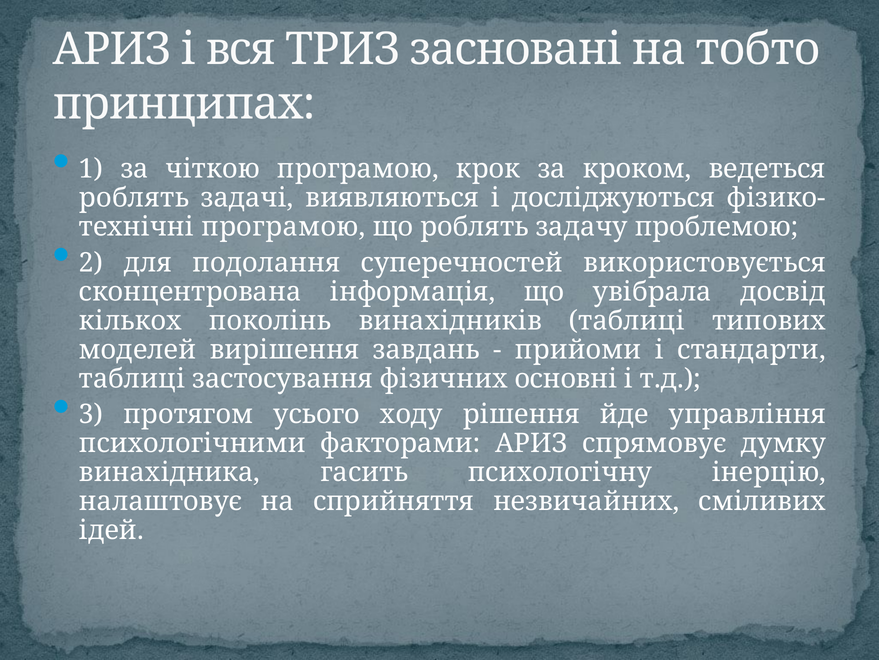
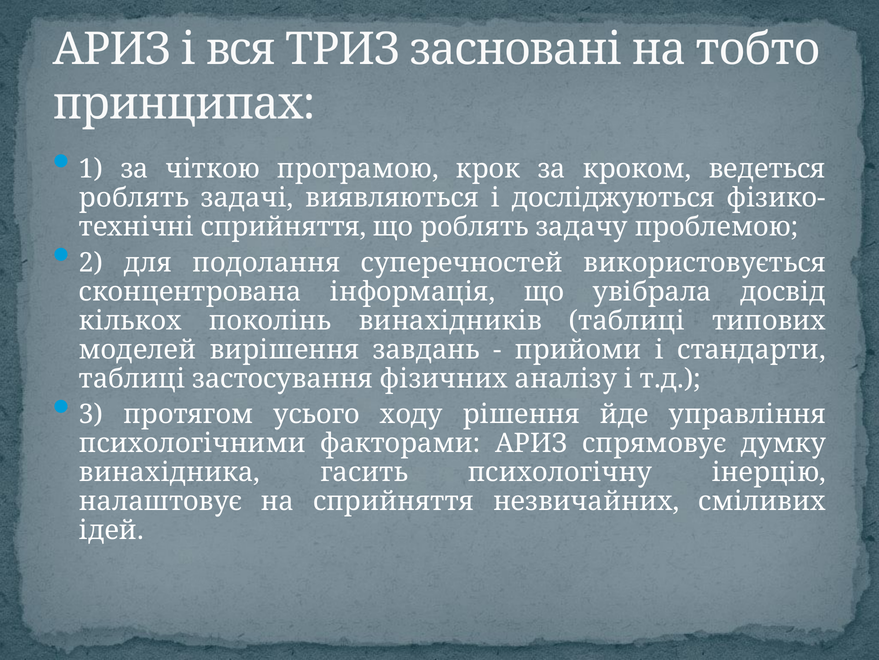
програмою at (283, 227): програмою -> сприйняття
основні: основні -> аналізу
